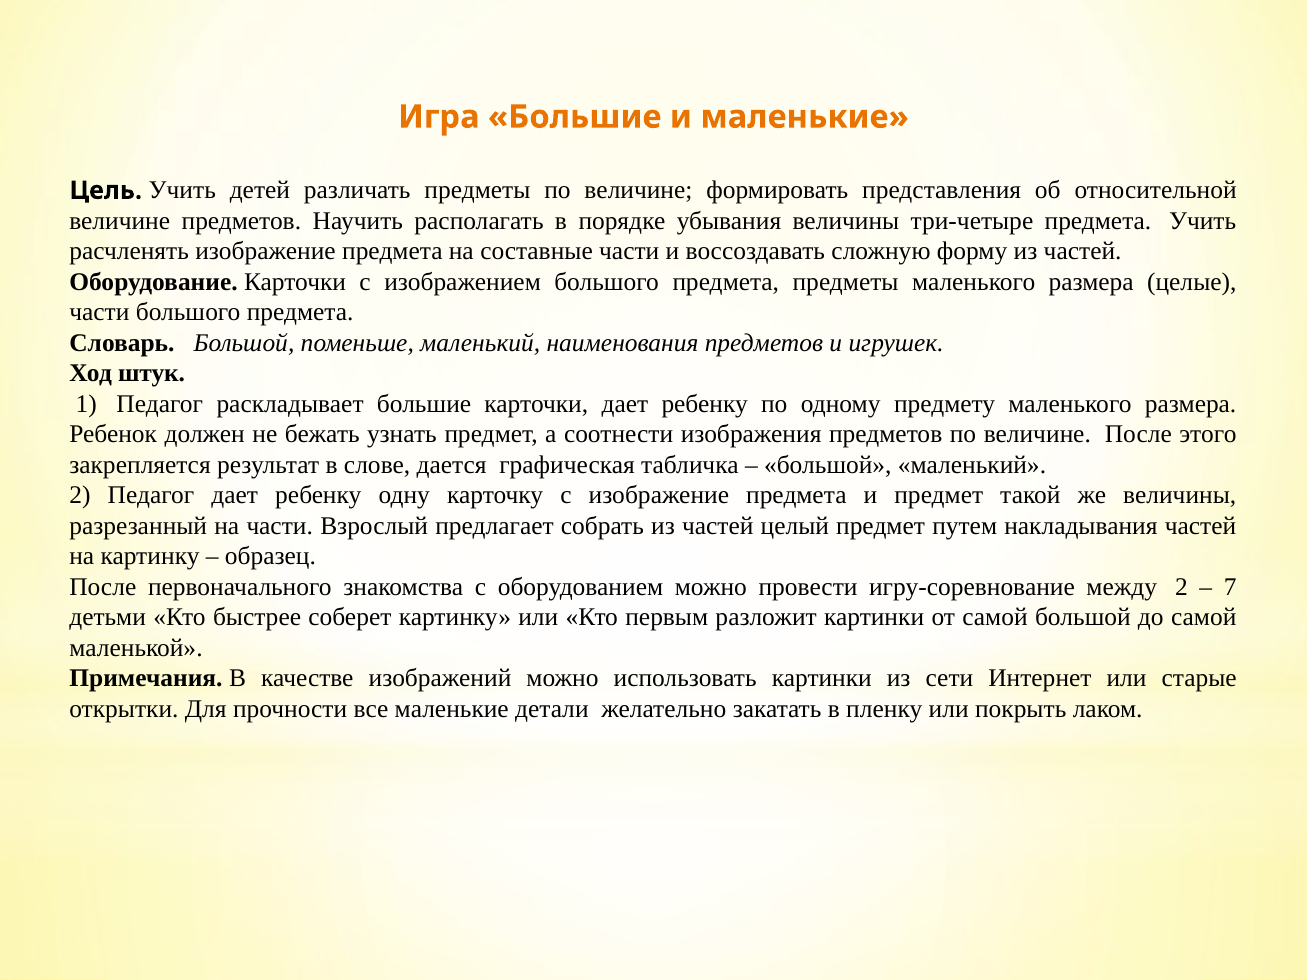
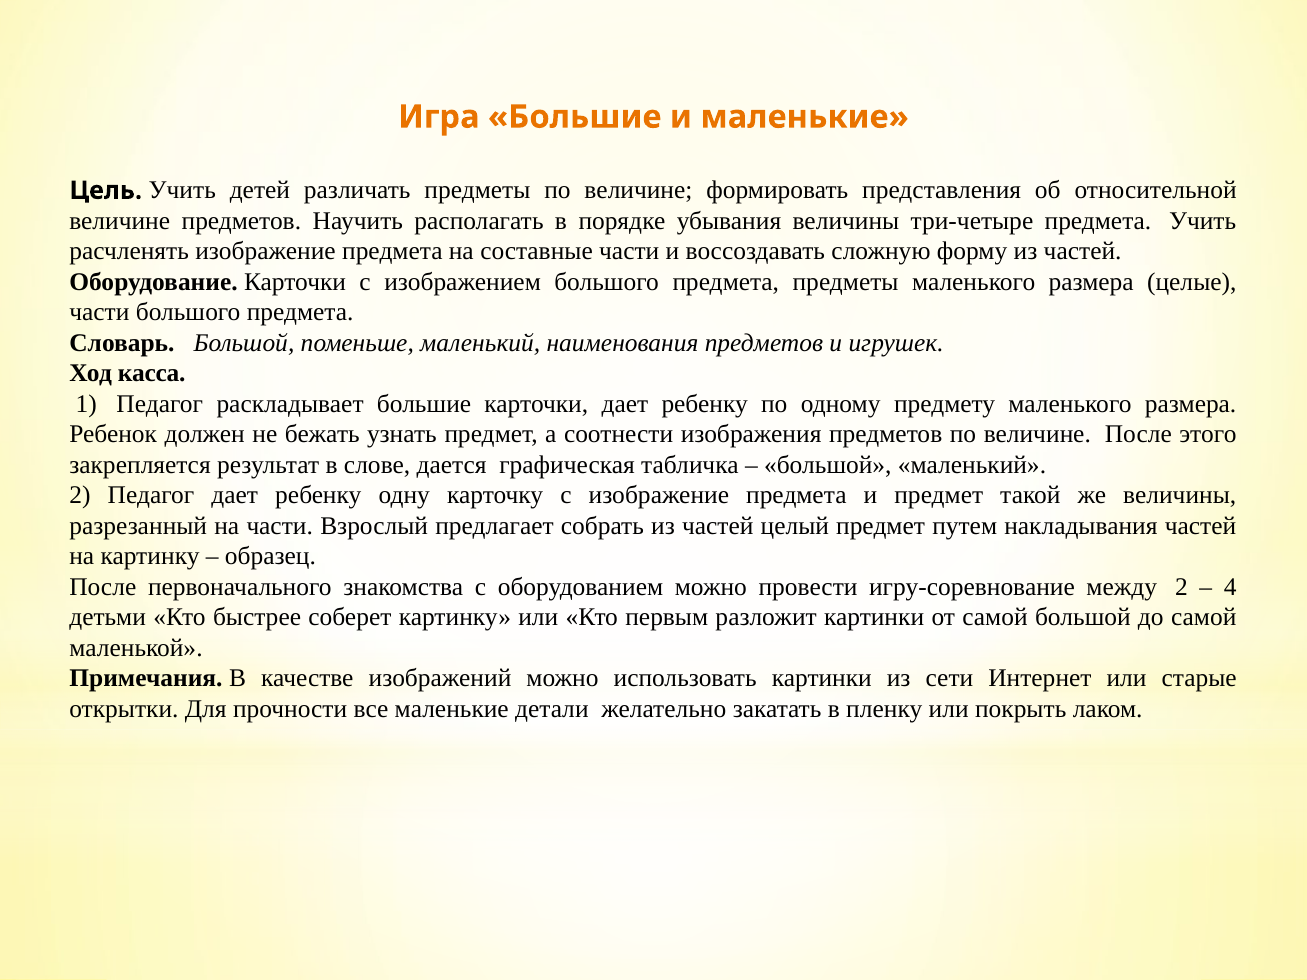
штук: штук -> касса
7: 7 -> 4
